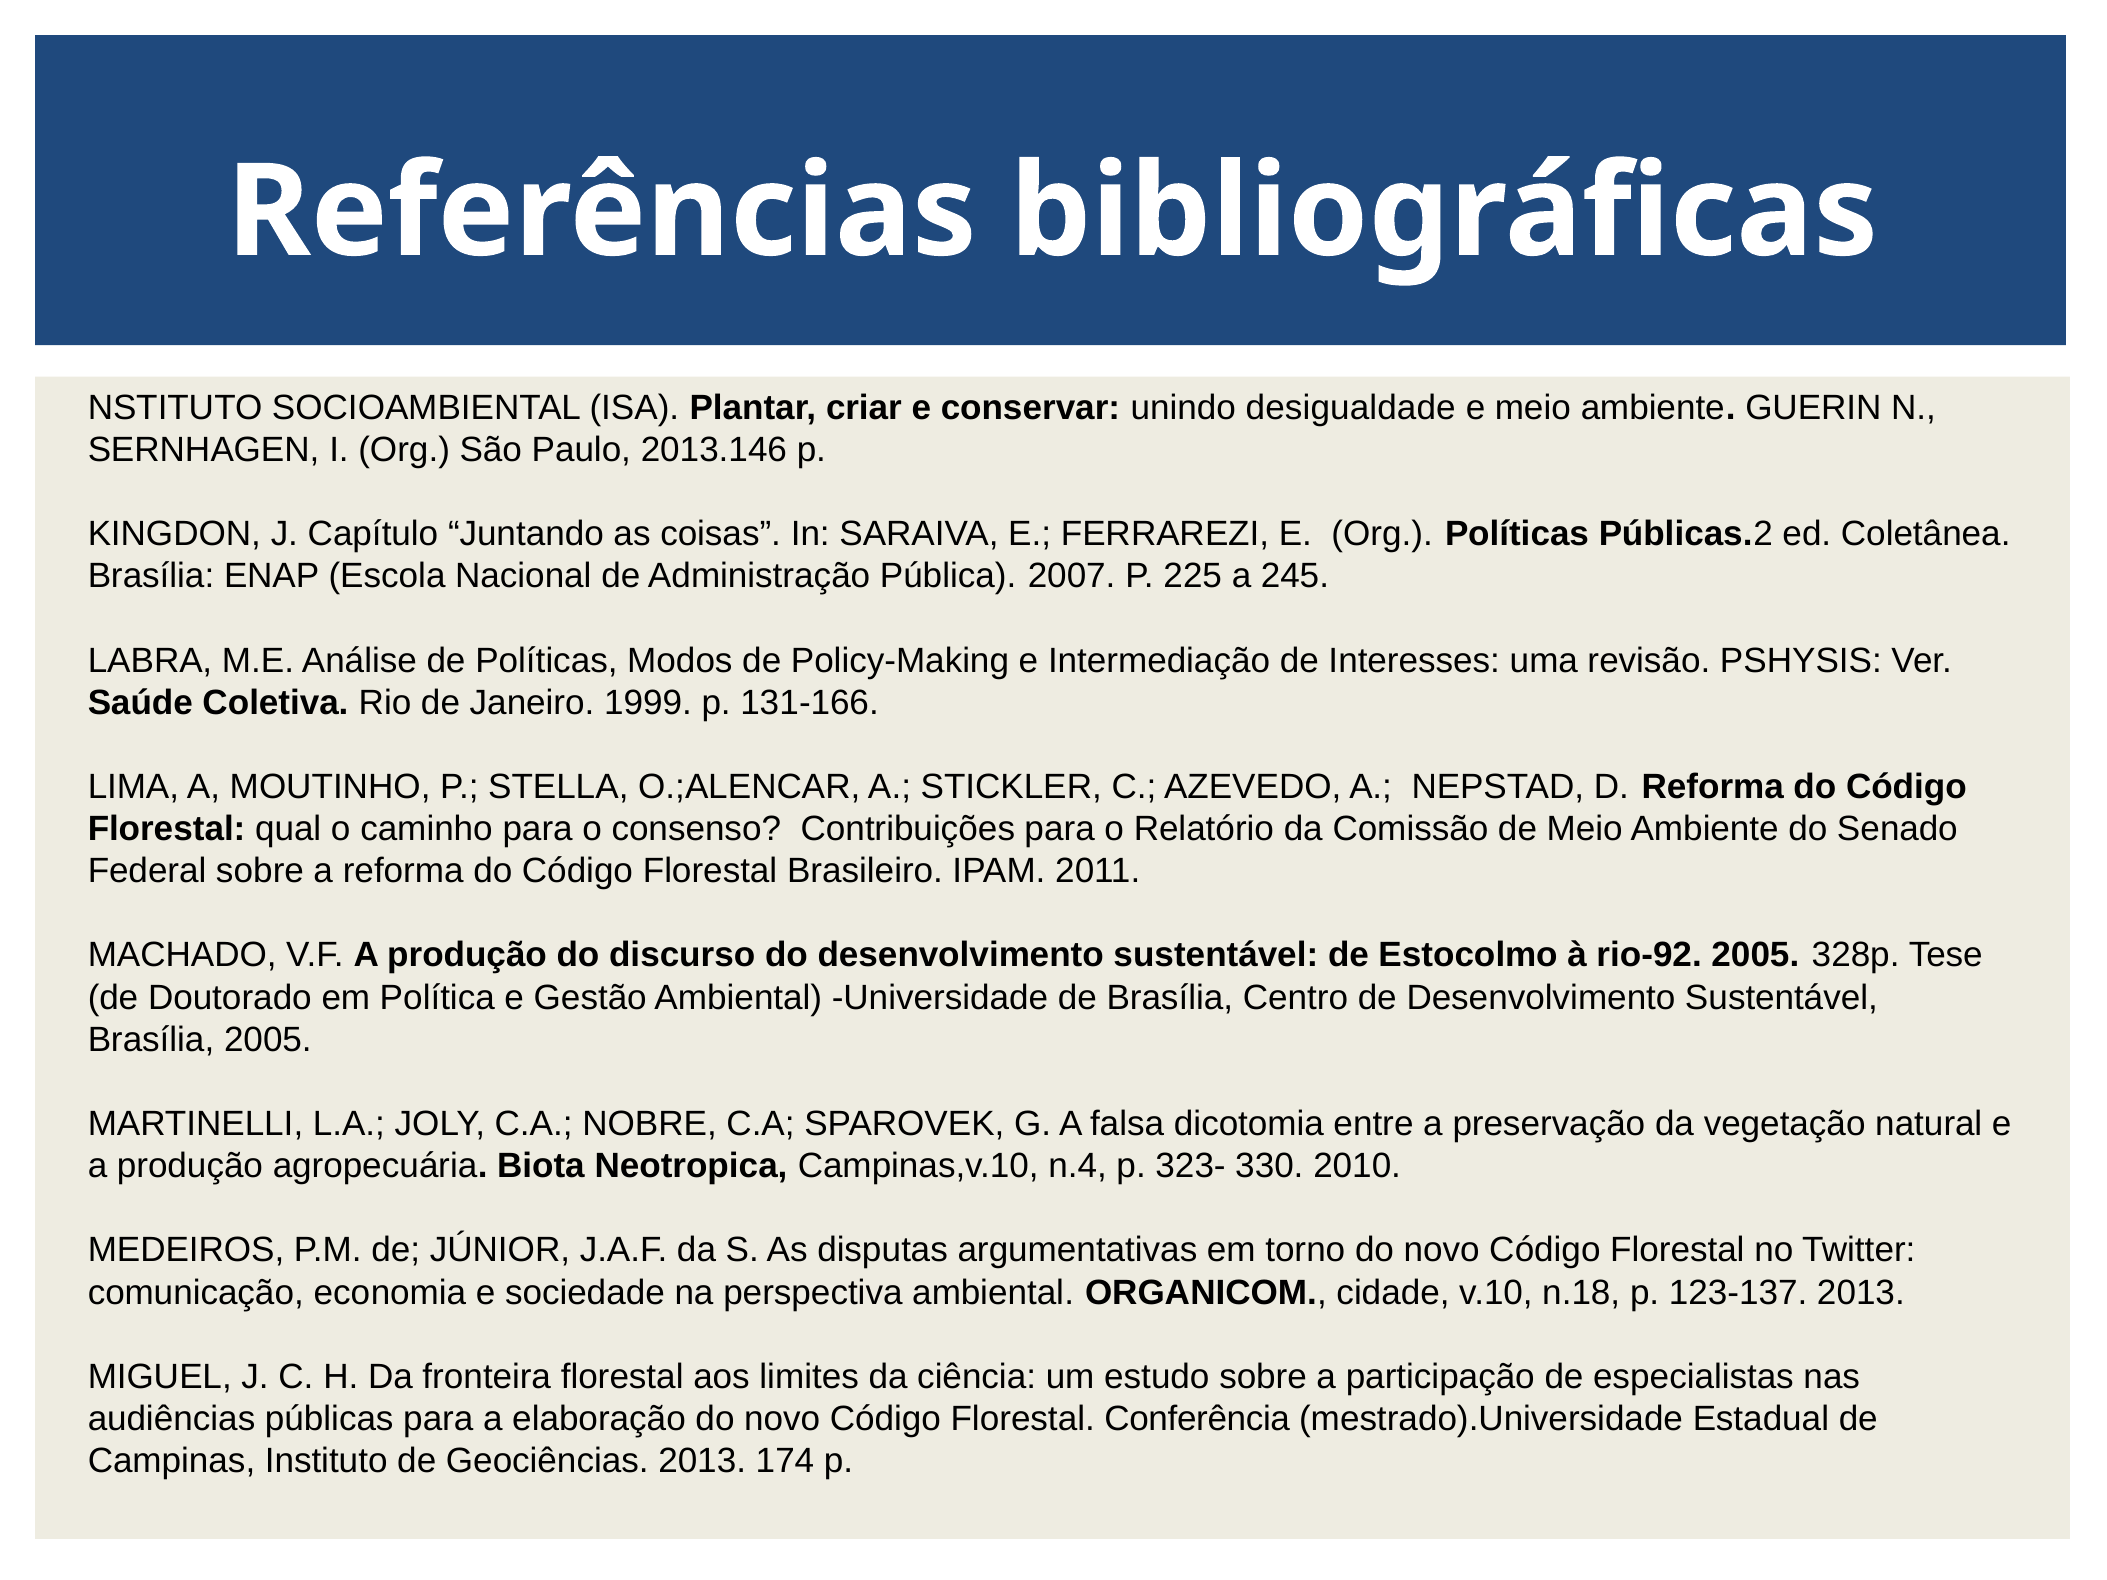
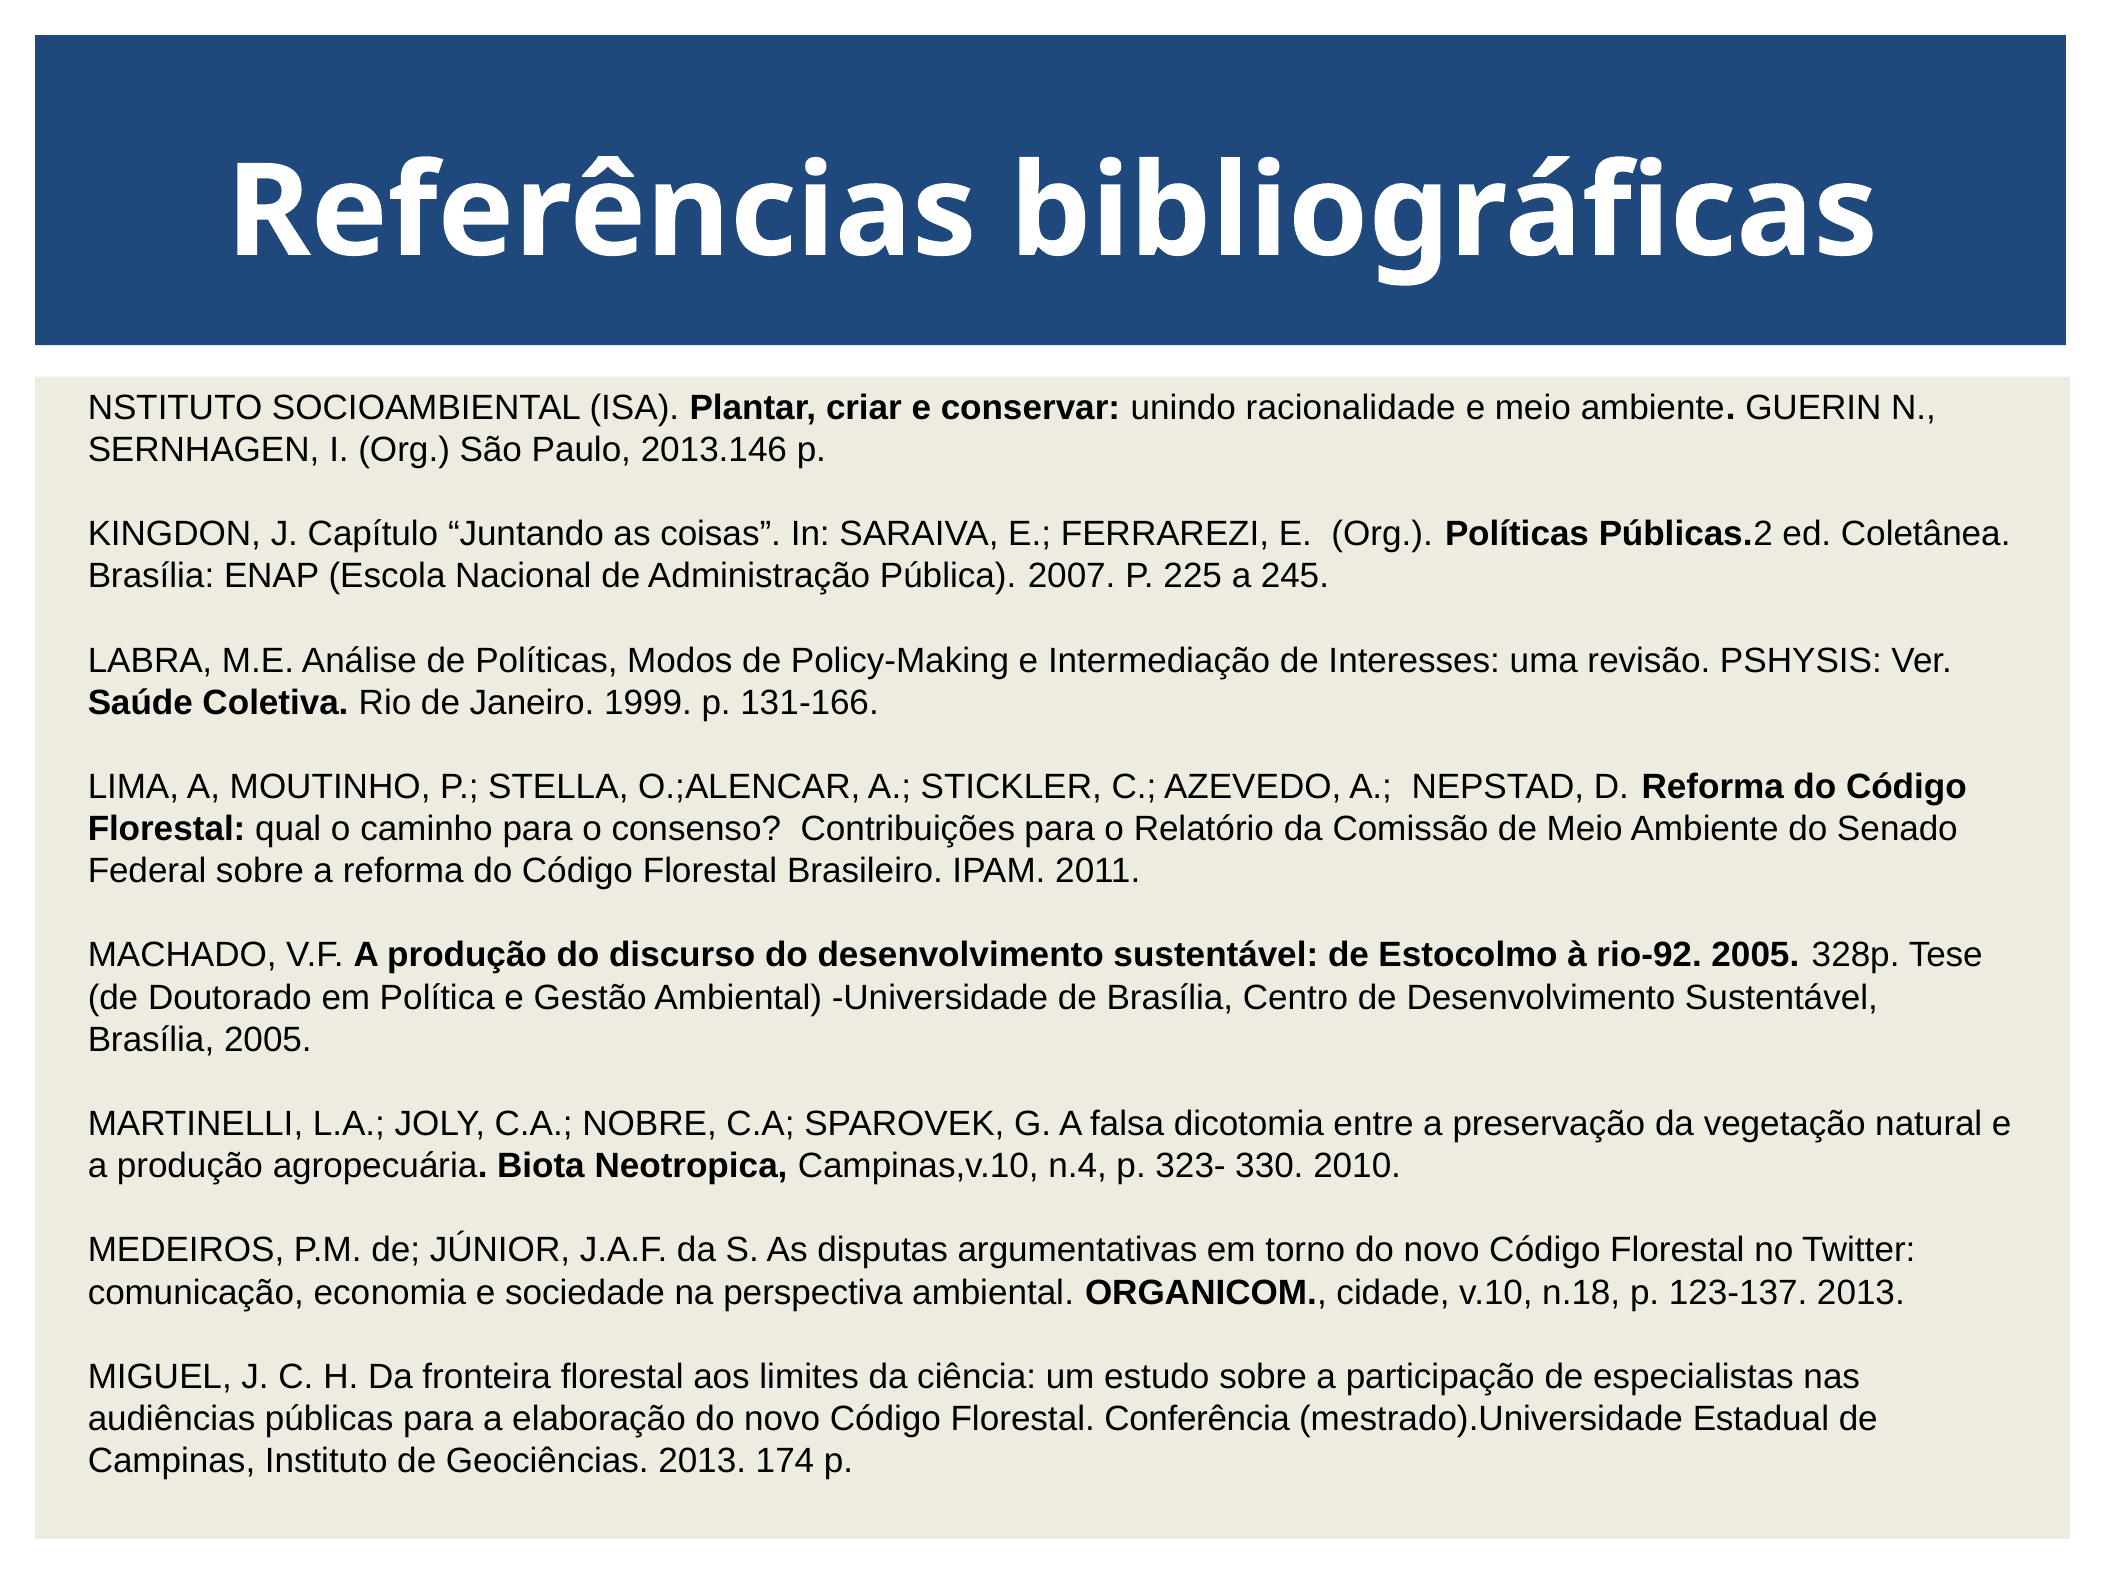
desigualdade: desigualdade -> racionalidade
